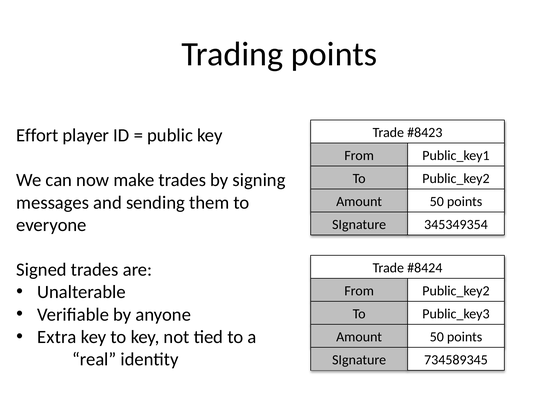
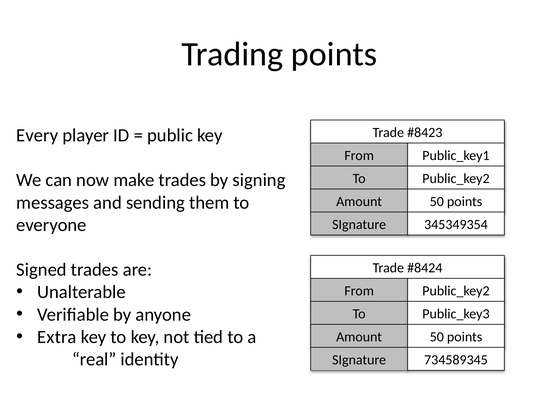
Effort: Effort -> Every
